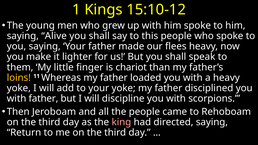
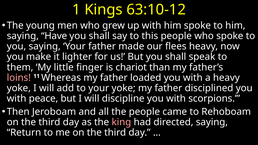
15:10-12: 15:10-12 -> 63:10-12
Alive: Alive -> Have
loins colour: yellow -> pink
with father: father -> peace
